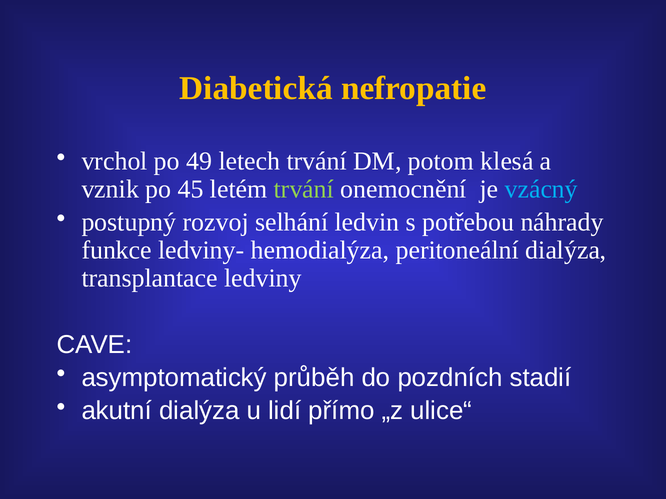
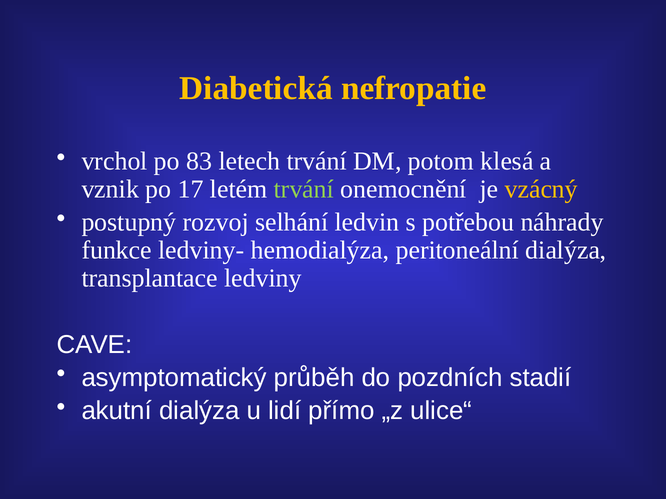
49: 49 -> 83
45: 45 -> 17
vzácný colour: light blue -> yellow
